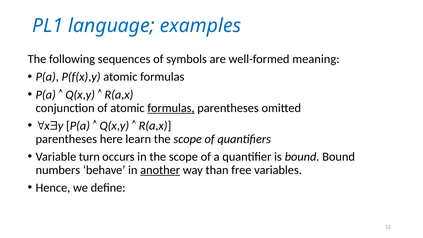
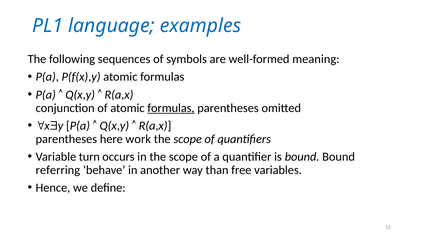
learn: learn -> work
numbers: numbers -> referring
another underline: present -> none
